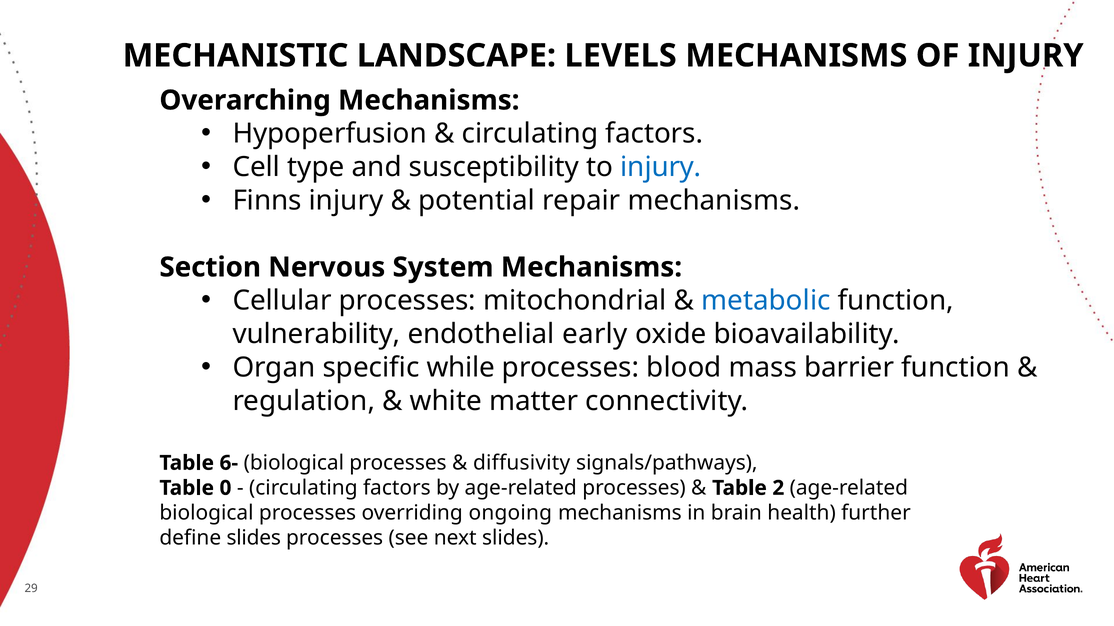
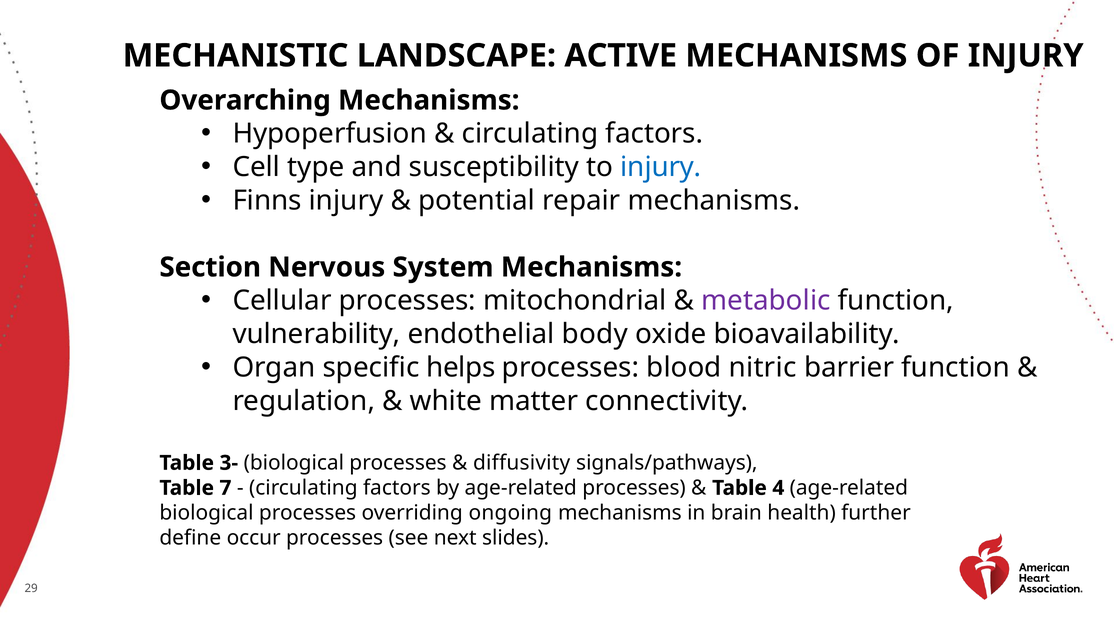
LEVELS: LEVELS -> ACTIVE
metabolic colour: blue -> purple
early: early -> body
while: while -> helps
mass: mass -> nitric
6-: 6- -> 3-
0: 0 -> 7
2: 2 -> 4
define slides: slides -> occur
